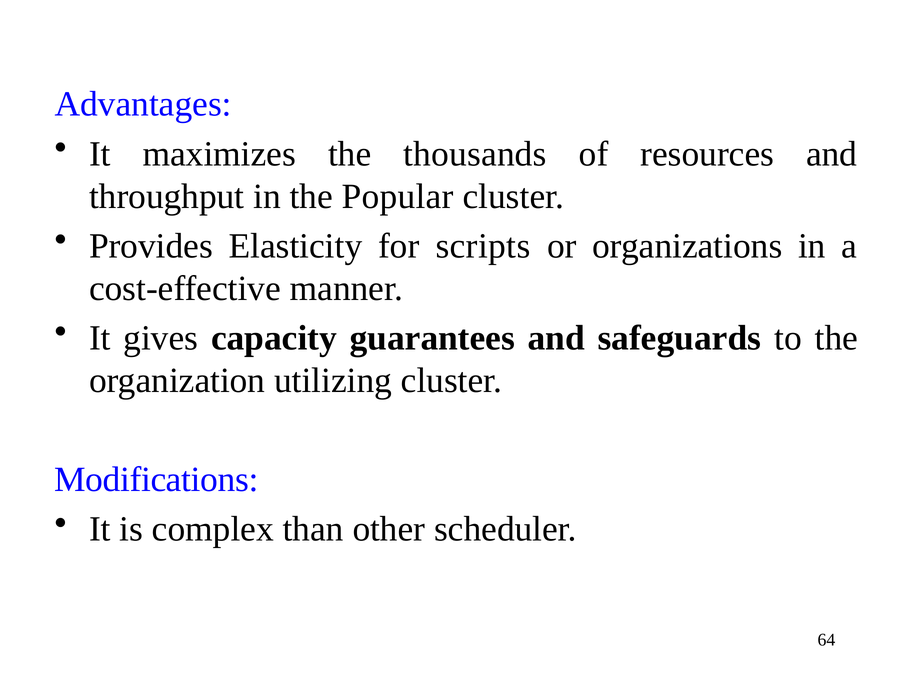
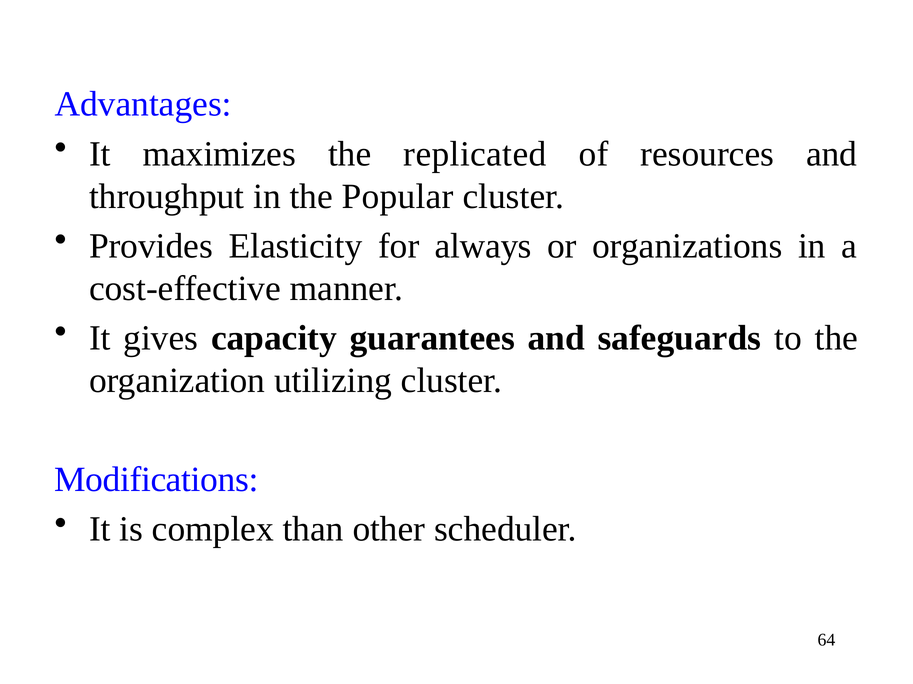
thousands: thousands -> replicated
scripts: scripts -> always
